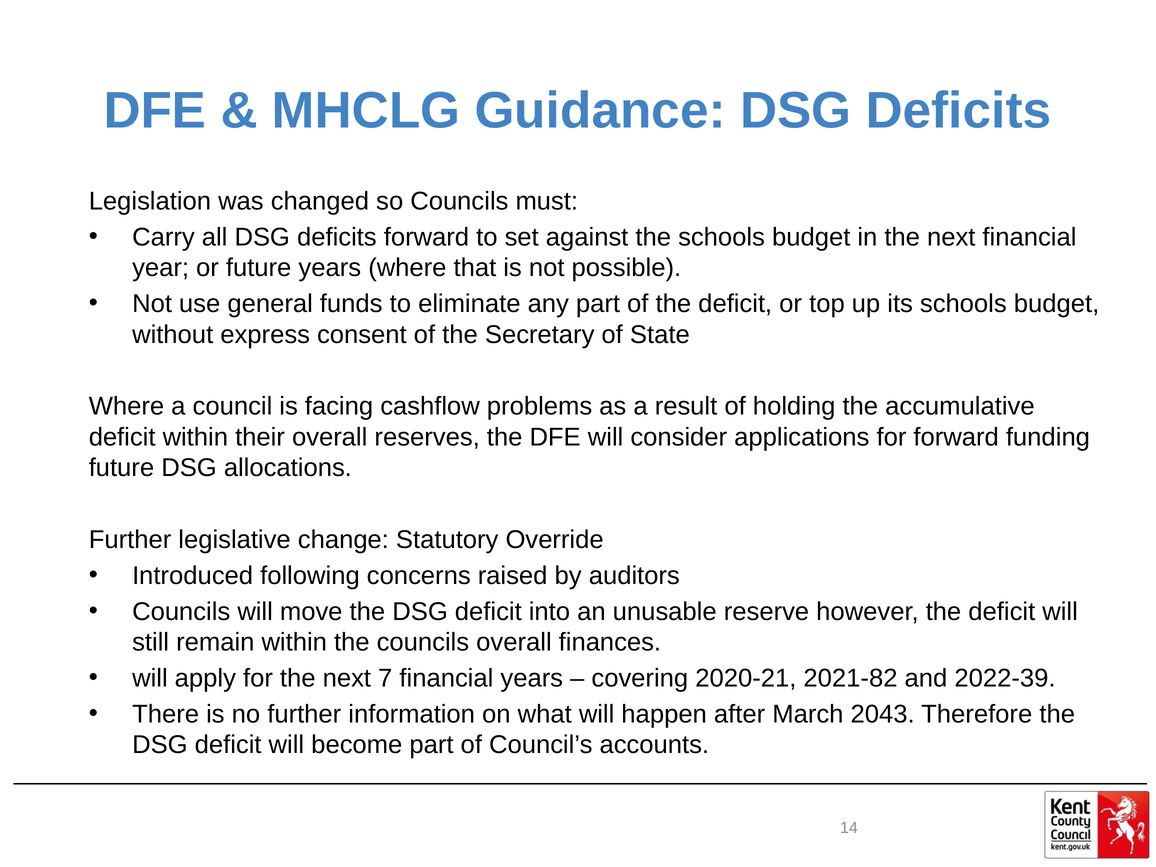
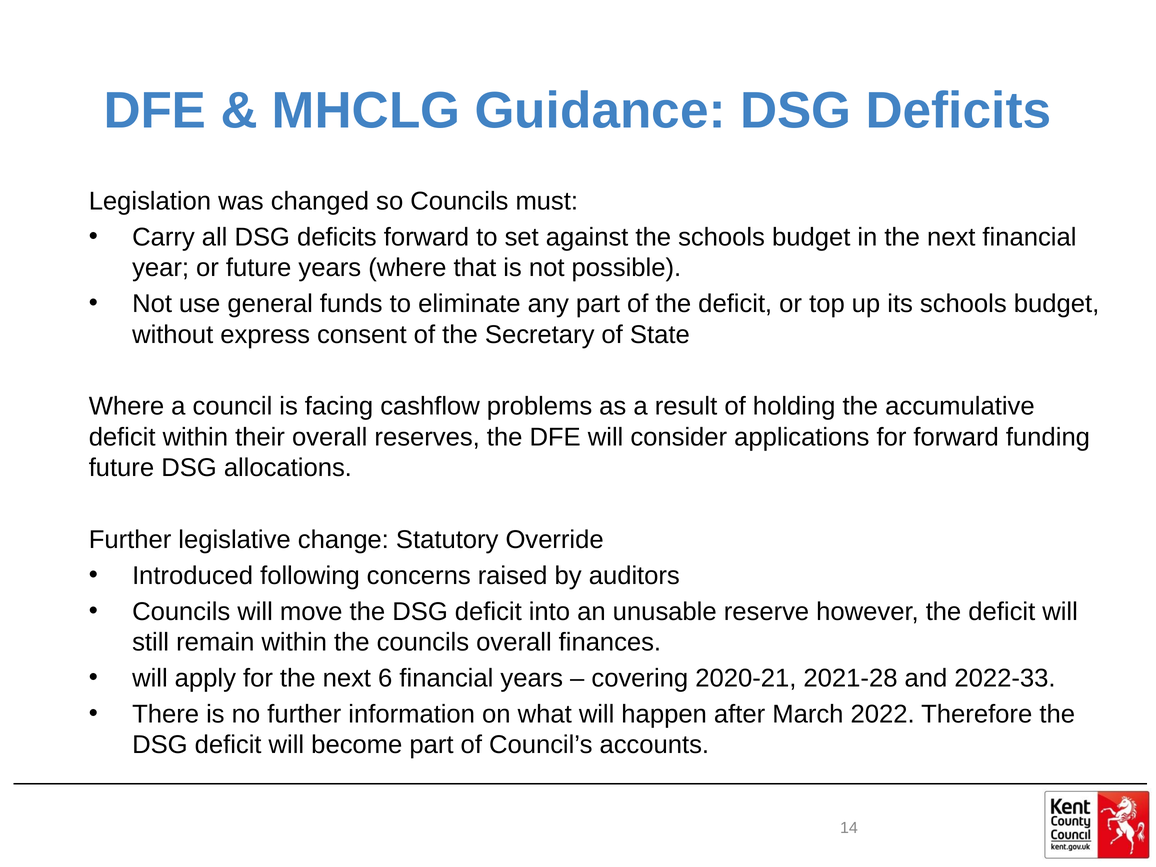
7: 7 -> 6
2021-82: 2021-82 -> 2021-28
2022-39: 2022-39 -> 2022-33
2043: 2043 -> 2022
